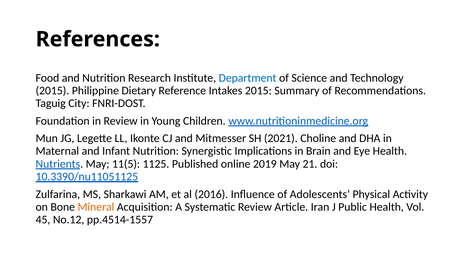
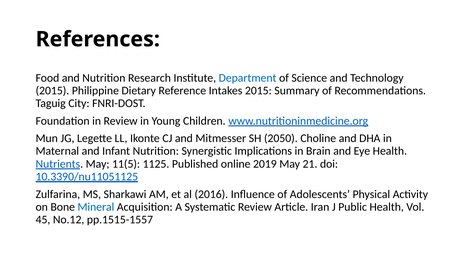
2021: 2021 -> 2050
Mineral colour: orange -> blue
pp.4514-1557: pp.4514-1557 -> pp.1515-1557
